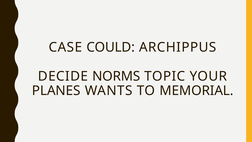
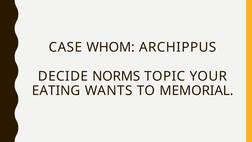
COULD: COULD -> WHOM
PLANES: PLANES -> EATING
